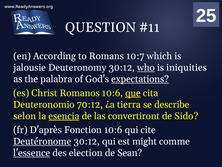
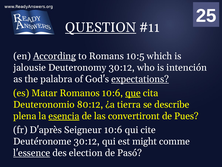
QUESTION underline: none -> present
According underline: none -> present
10:7: 10:7 -> 10:5
who underline: present -> none
iniquities: iniquities -> intención
Christ: Christ -> Matar
70:12: 70:12 -> 80:12
selon: selon -> plena
Sido: Sido -> Pues
Fonction: Fonction -> Seigneur
Deutéronome underline: present -> none
Sean: Sean -> Pasó
